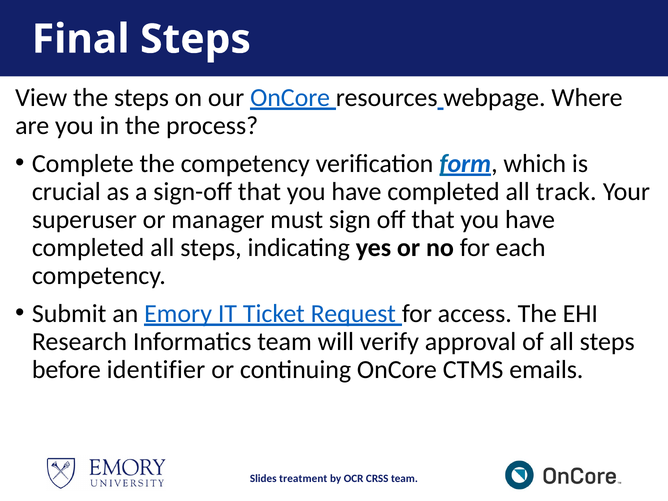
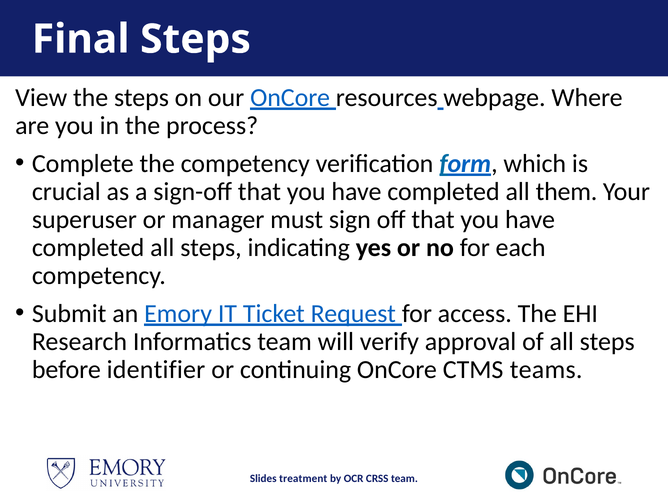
track: track -> them
emails: emails -> teams
